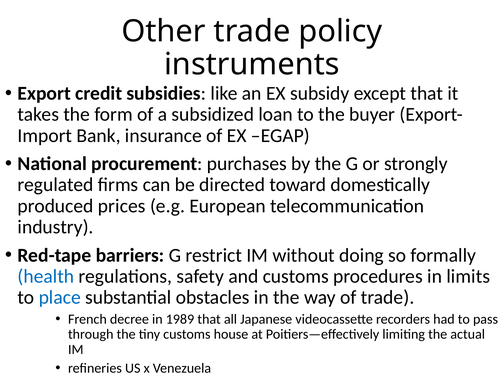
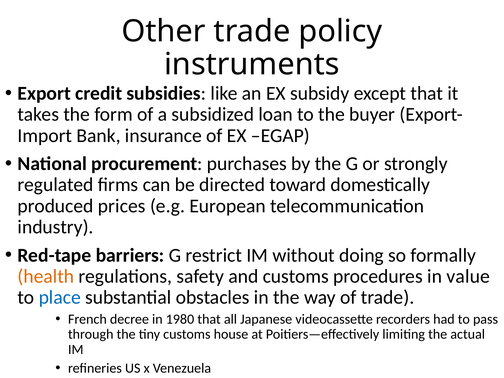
health colour: blue -> orange
limits: limits -> value
1989: 1989 -> 1980
